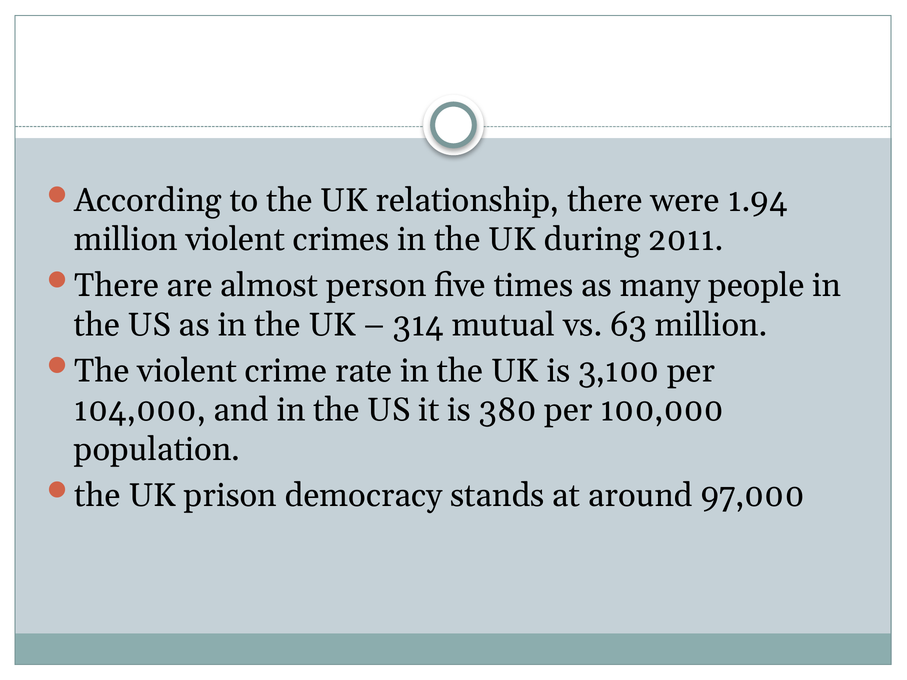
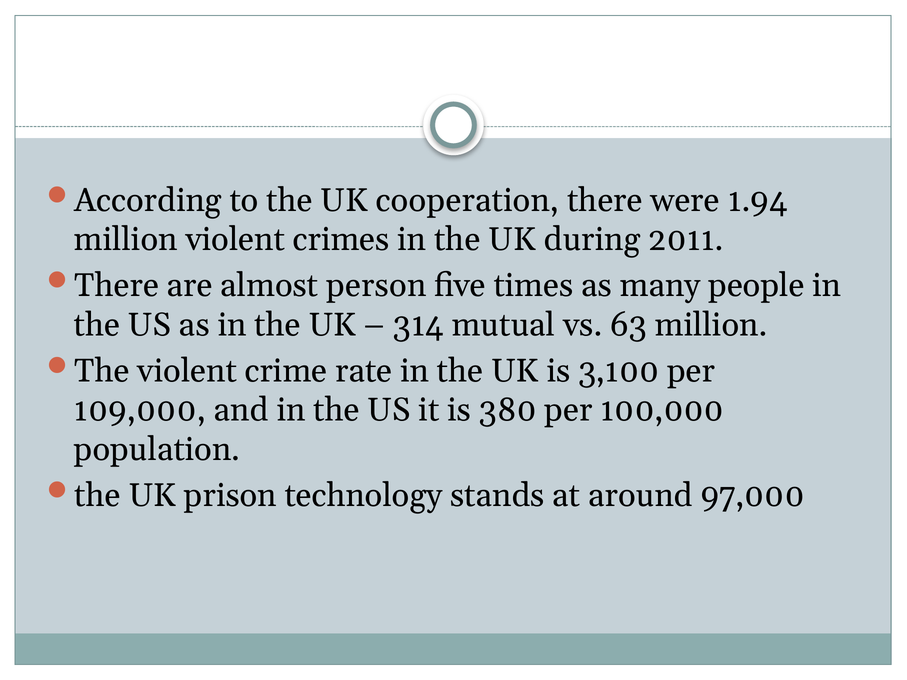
relationship: relationship -> cooperation
104,000: 104,000 -> 109,000
democracy: democracy -> technology
